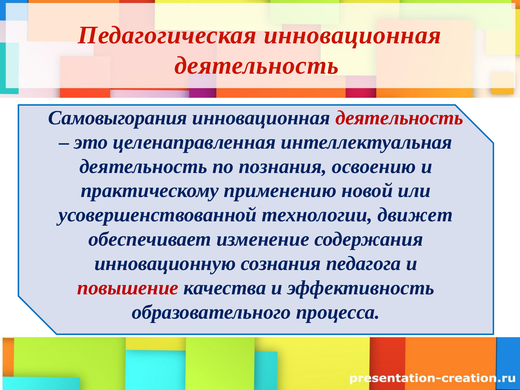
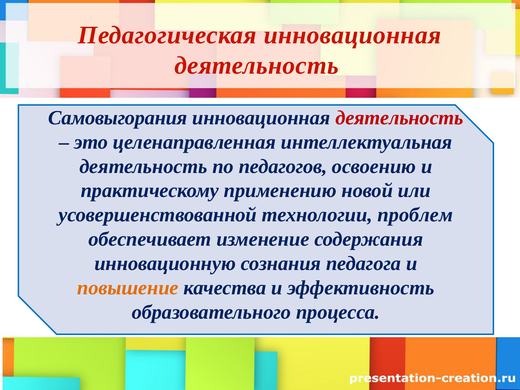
познания: познания -> педагогов
движет: движет -> проблем
повышение colour: red -> orange
